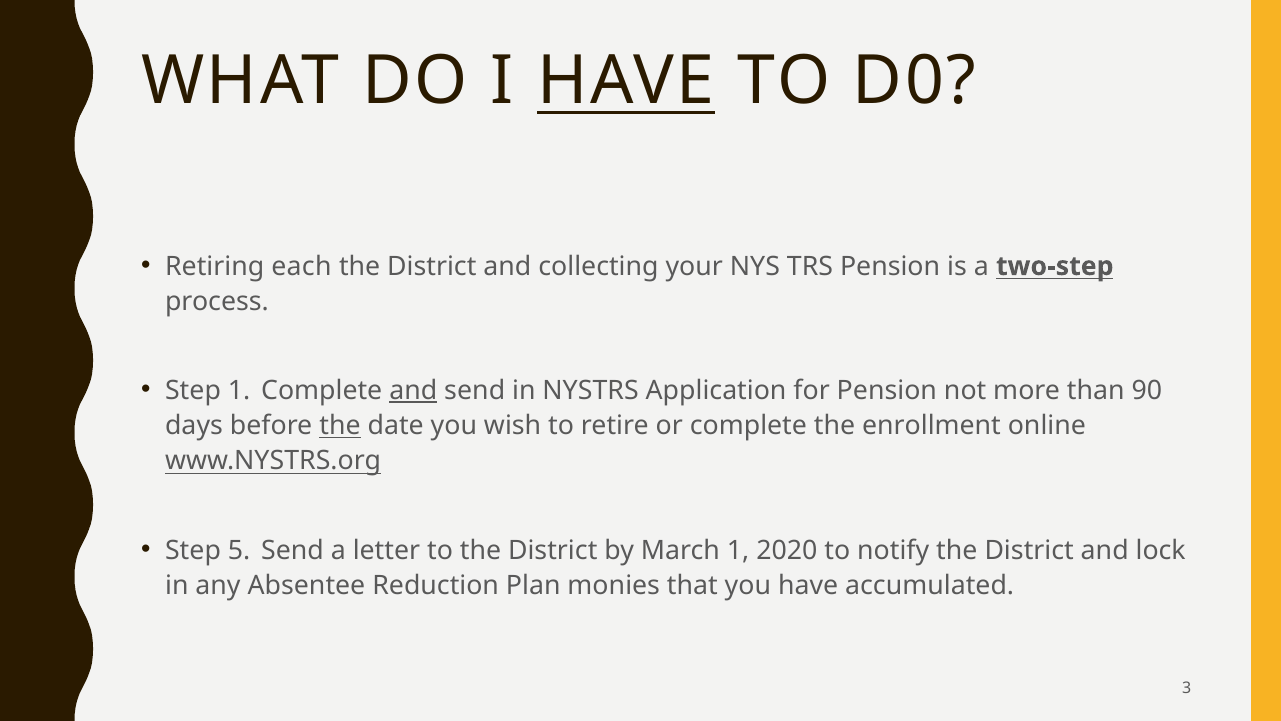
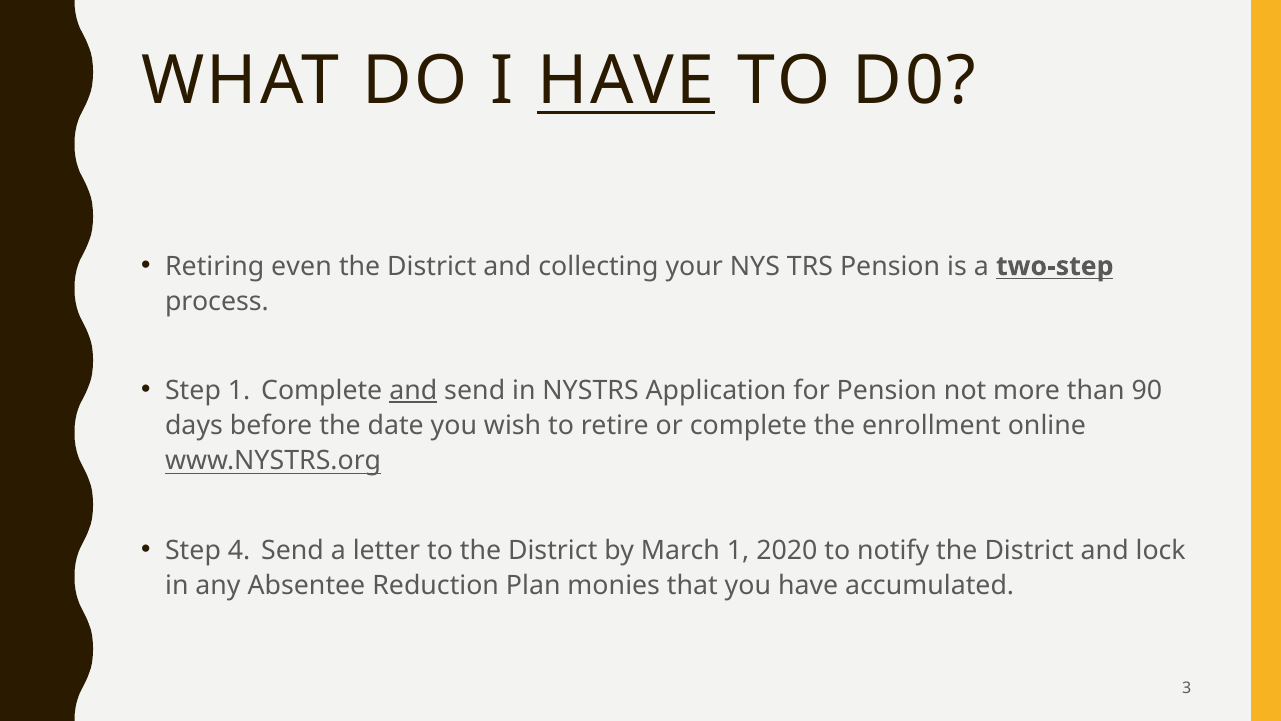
each: each -> even
the at (340, 426) underline: present -> none
5: 5 -> 4
